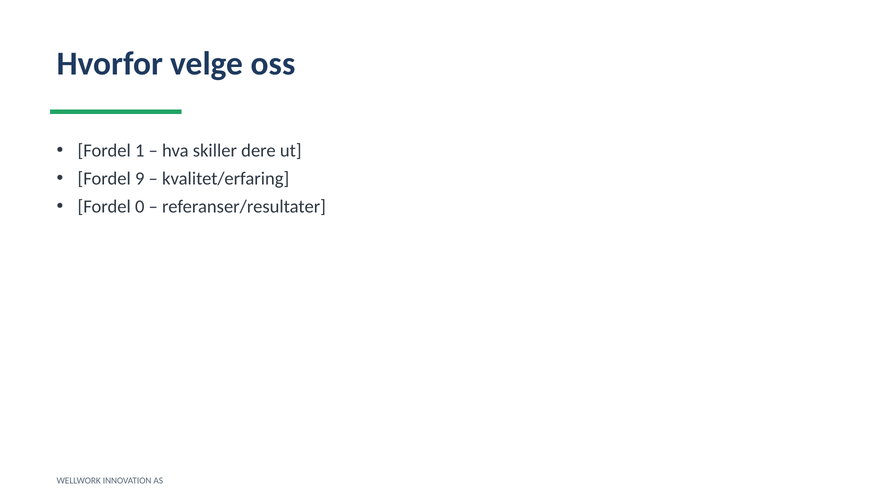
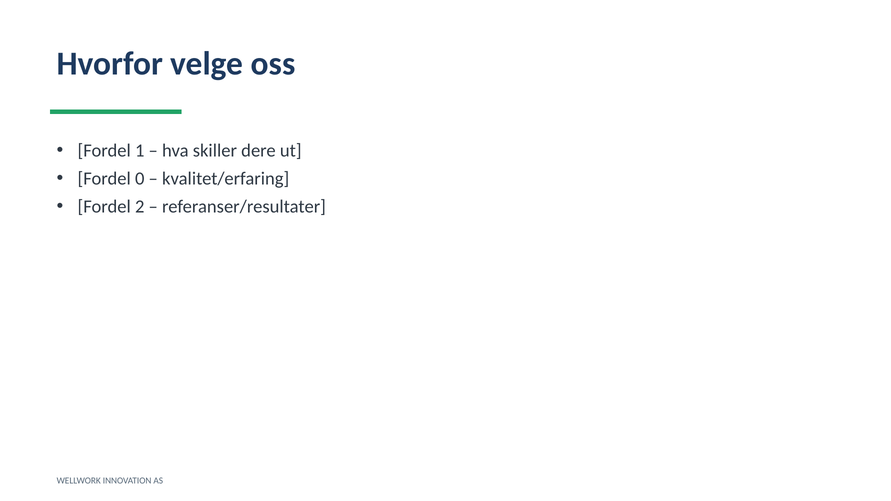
9: 9 -> 0
0: 0 -> 2
